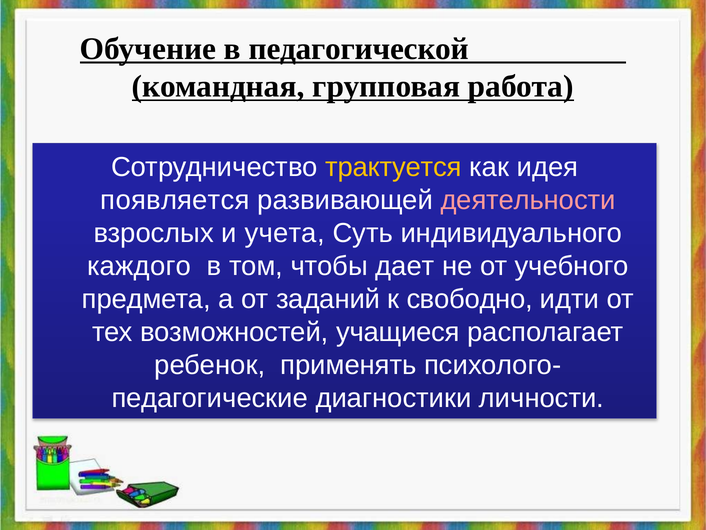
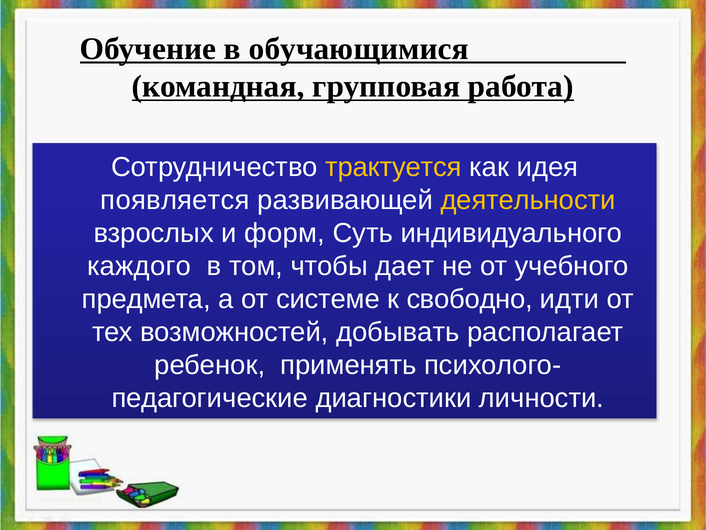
педагогической: педагогической -> обучающимися
деятельности colour: pink -> yellow
учета: учета -> форм
заданий: заданий -> системе
учащиеся: учащиеся -> добывать
